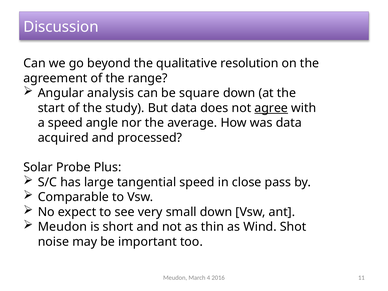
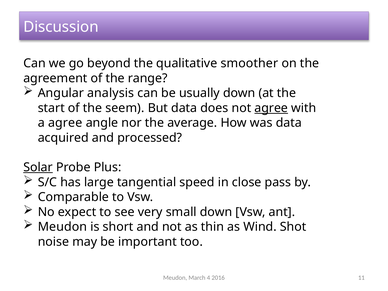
resolution: resolution -> smoother
square: square -> usually
study: study -> seem
a speed: speed -> agree
Solar underline: none -> present
